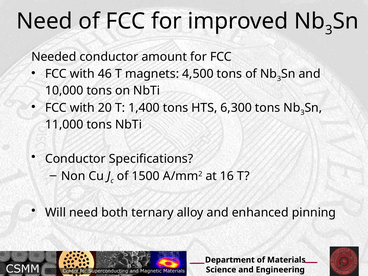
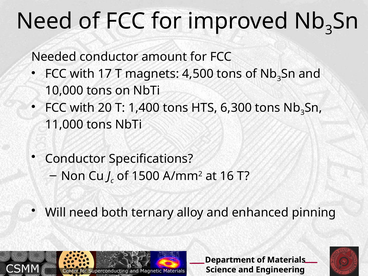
46: 46 -> 17
